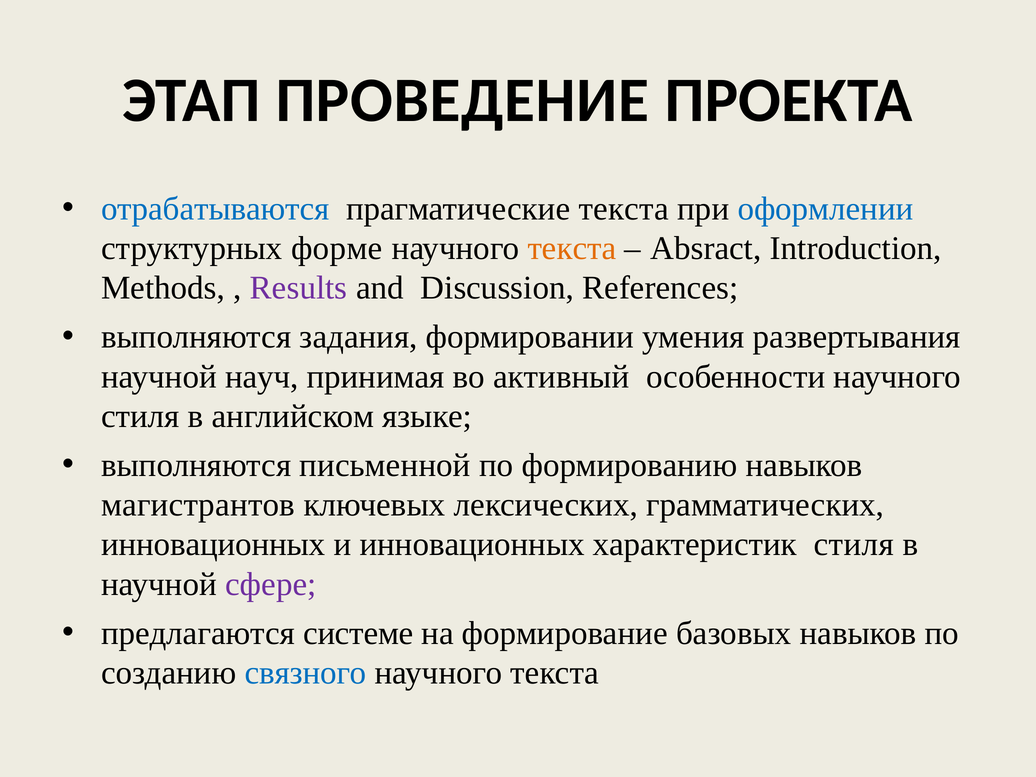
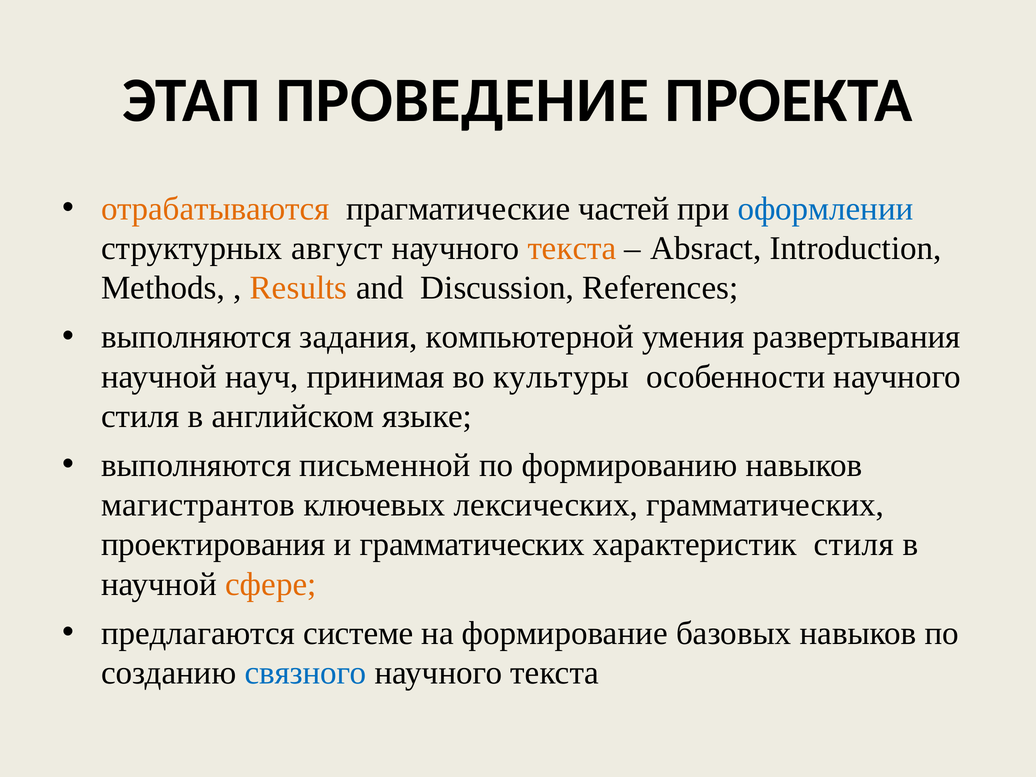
отрабатываются colour: blue -> orange
прагматические текста: текста -> частей
форме: форме -> август
Results colour: purple -> orange
формировании: формировании -> компьютерной
активный: активный -> культуры
инновационных at (213, 545): инновационных -> проектирования
и инновационных: инновационных -> грамматических
сфере colour: purple -> orange
